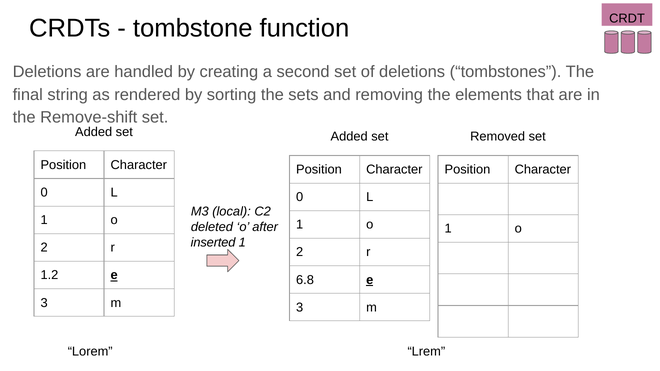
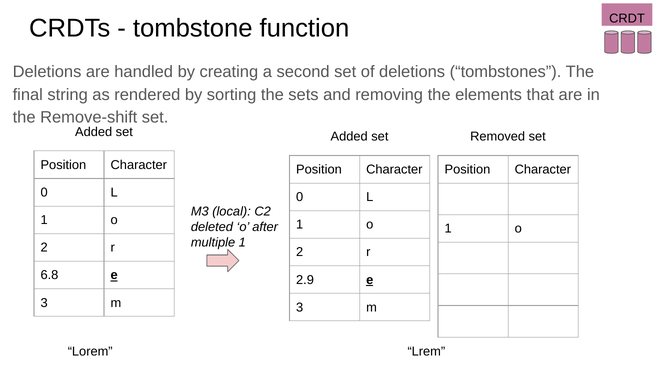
inserted: inserted -> multiple
1.2: 1.2 -> 6.8
6.8: 6.8 -> 2.9
